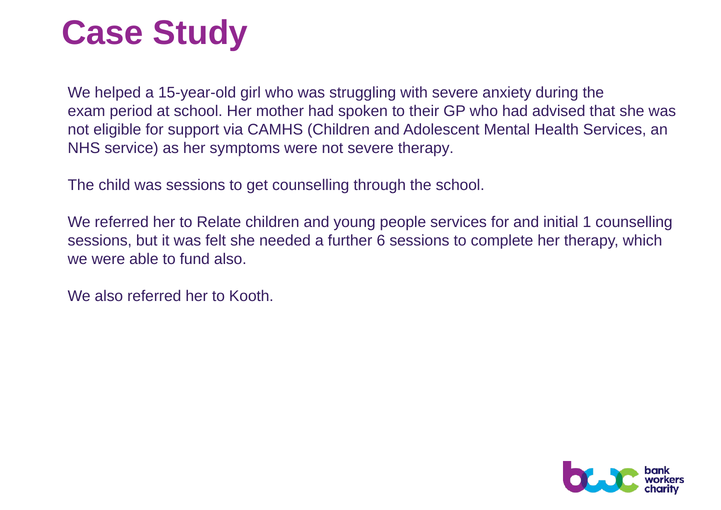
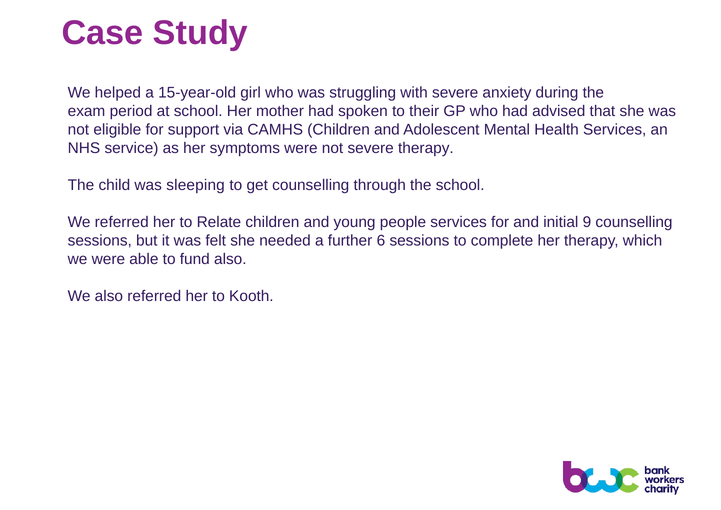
was sessions: sessions -> sleeping
1: 1 -> 9
